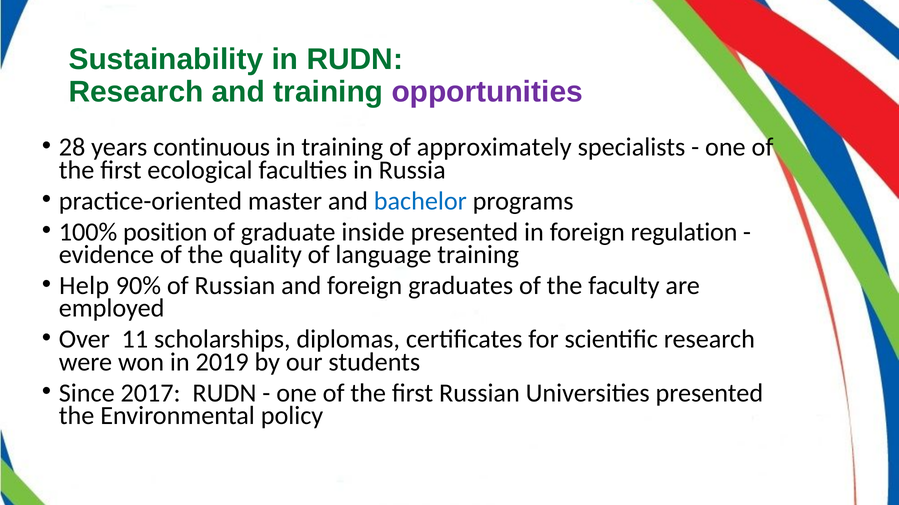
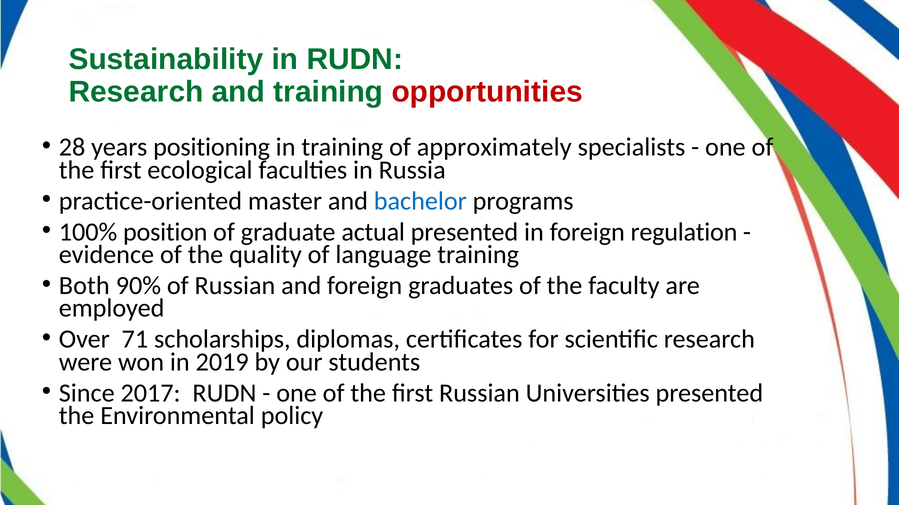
opportunities colour: purple -> red
continuous: continuous -> positioning
inside: inside -> actual
Help: Help -> Both
11: 11 -> 71
